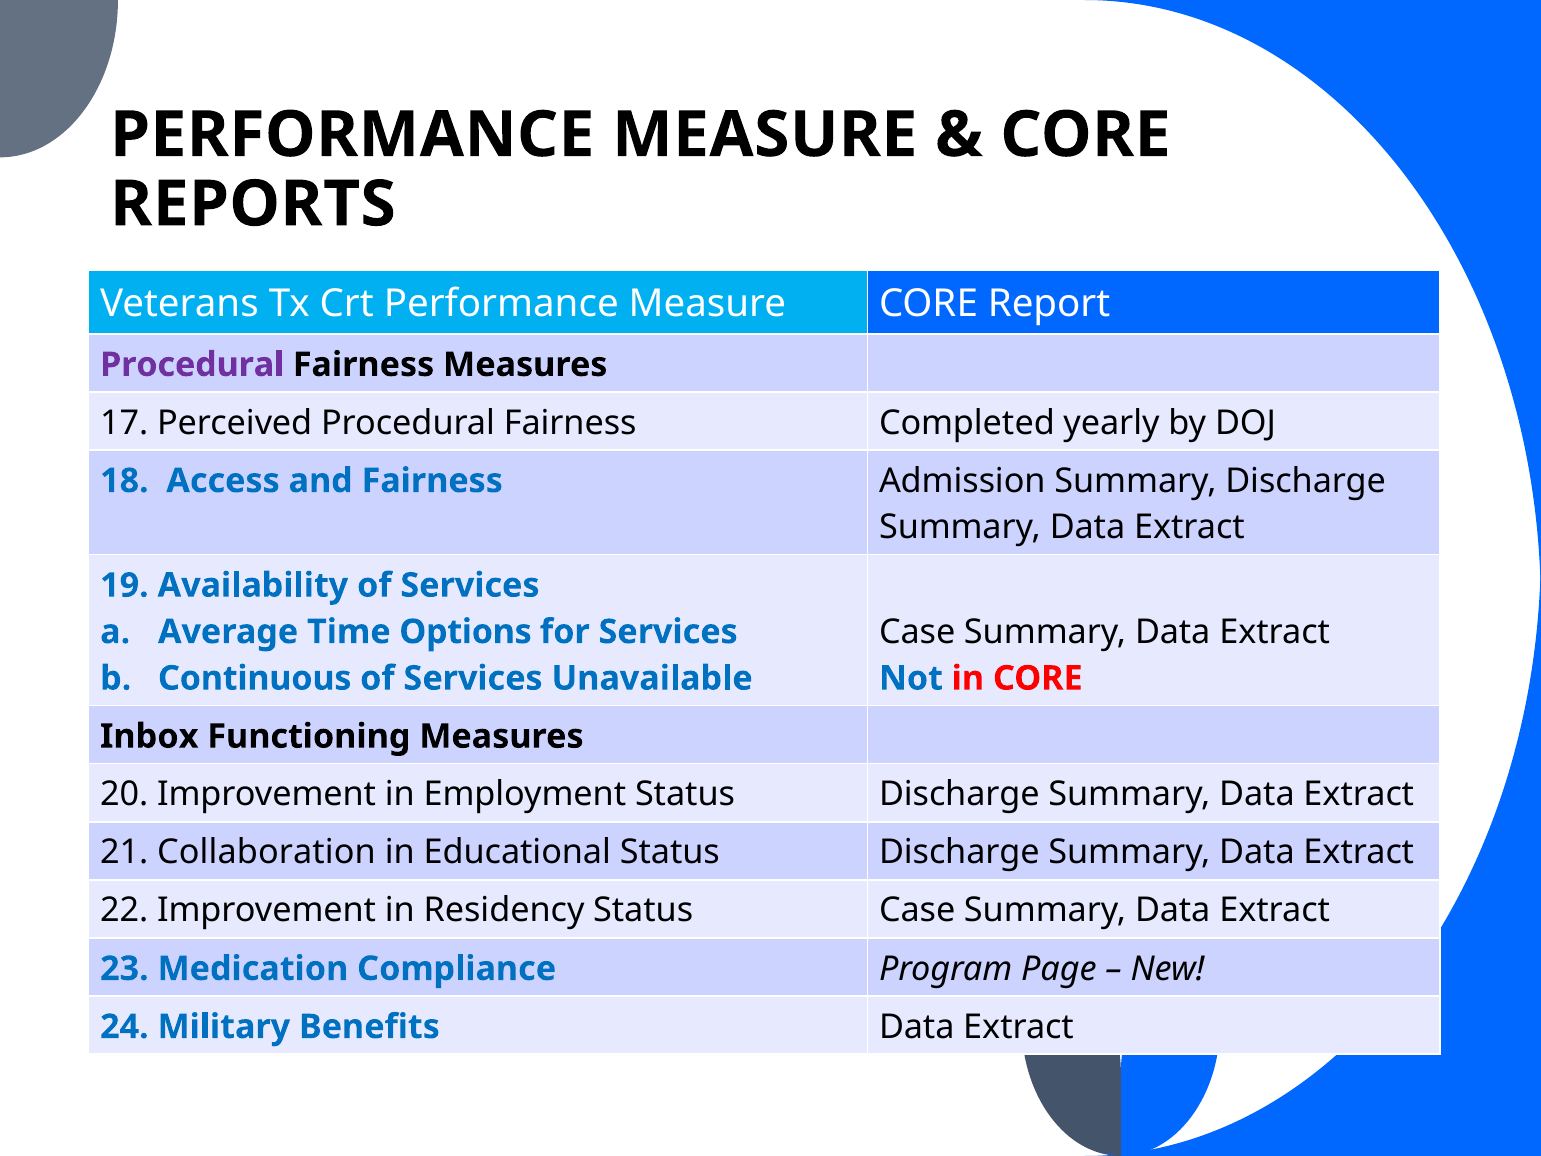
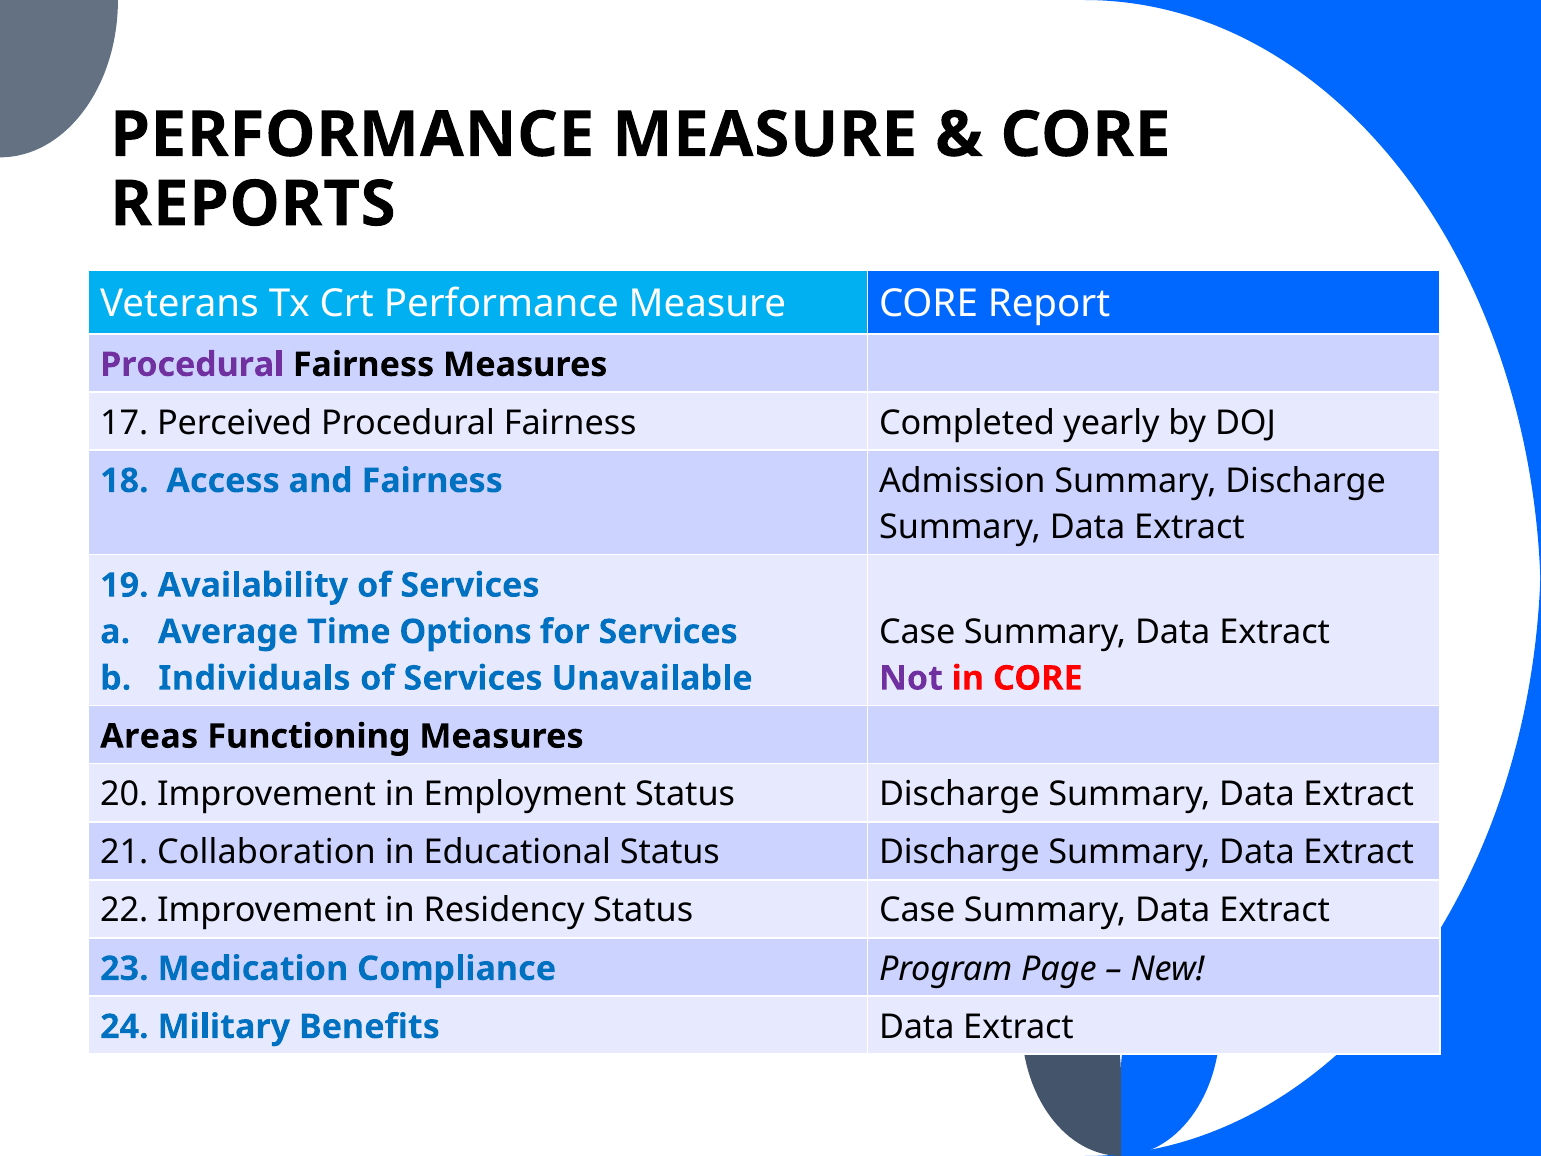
Continuous: Continuous -> Individuals
Not colour: blue -> purple
Inbox: Inbox -> Areas
